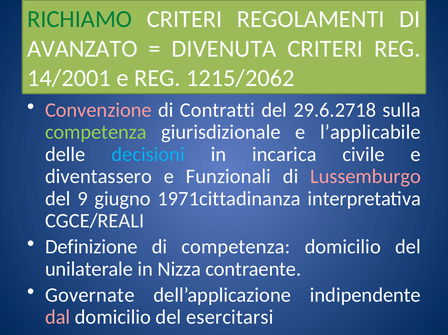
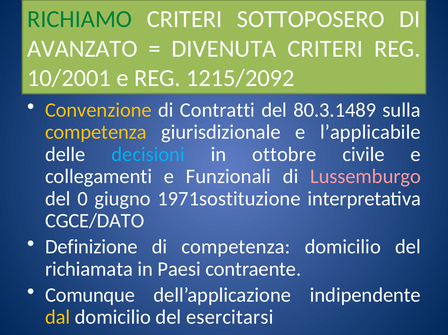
REGOLAMENTI: REGOLAMENTI -> SOTTOPOSERO
14/2001: 14/2001 -> 10/2001
1215/2062: 1215/2062 -> 1215/2092
Convenzione colour: pink -> yellow
29.6.2718: 29.6.2718 -> 80.3.1489
competenza at (96, 132) colour: light green -> yellow
incarica: incarica -> ottobre
diventassero: diventassero -> collegamenti
9: 9 -> 0
cittadinanza: cittadinanza -> sostituzione
CGCE/REALI: CGCE/REALI -> CGCE/DATO
unilaterale: unilaterale -> richiamata
Nizza: Nizza -> Paesi
Governate: Governate -> Comunque
dal colour: pink -> yellow
